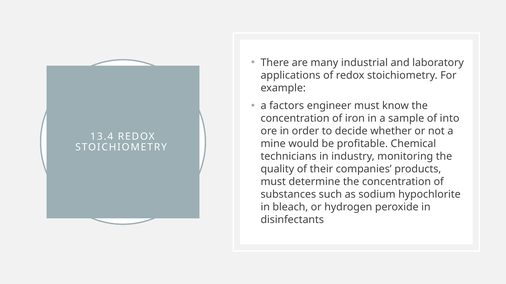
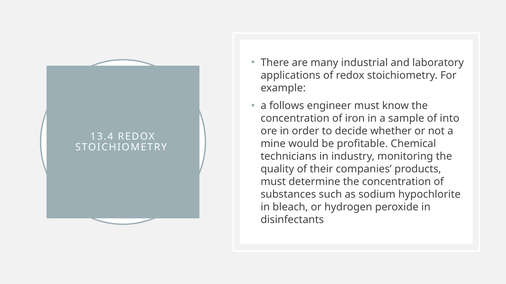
factors: factors -> follows
